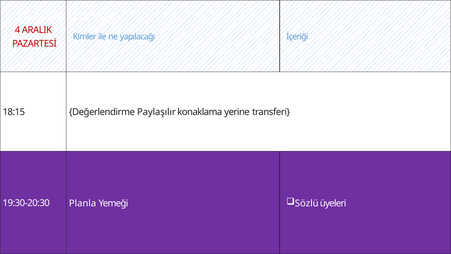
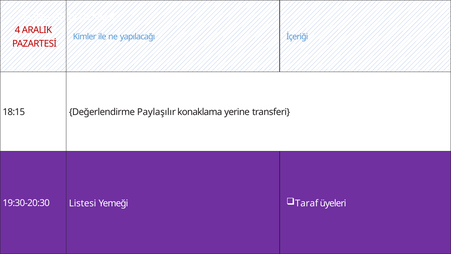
Planla: Planla -> Listesi
Sözlü: Sözlü -> Taraf
